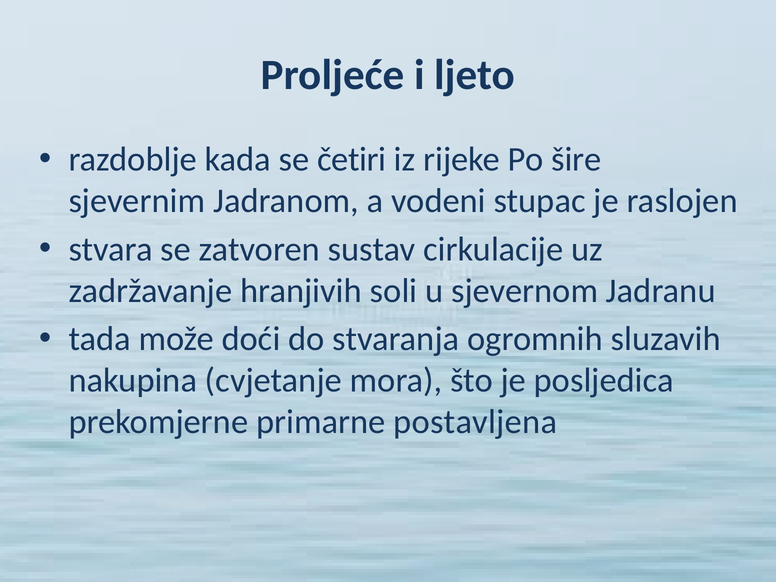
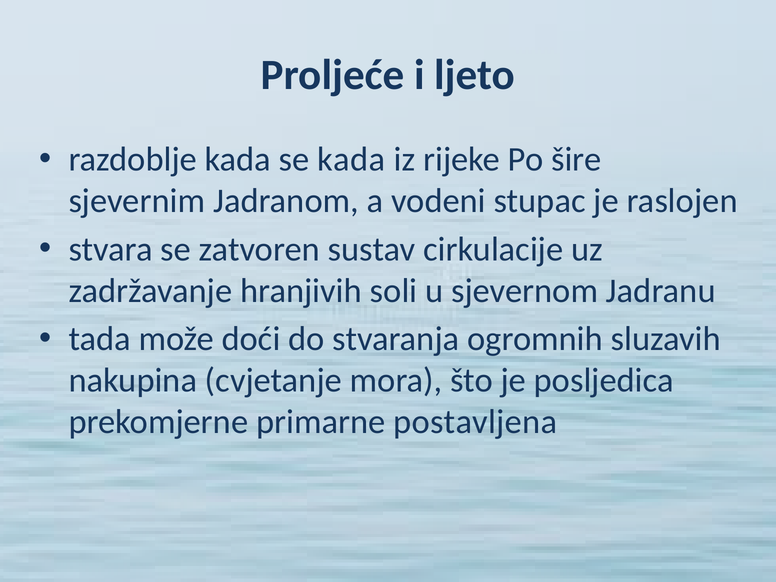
se četiri: četiri -> kada
